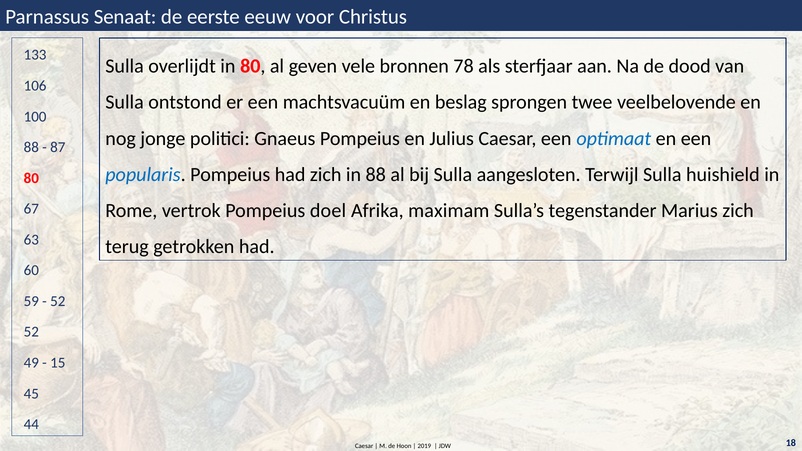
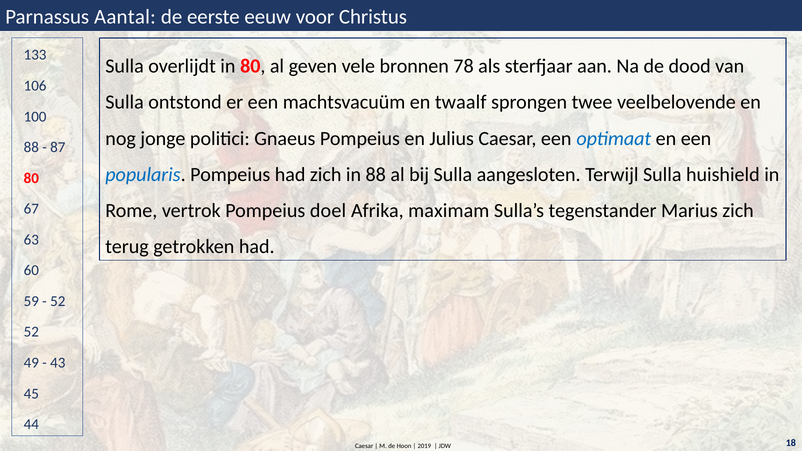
Senaat: Senaat -> Aantal
beslag: beslag -> twaalf
15: 15 -> 43
